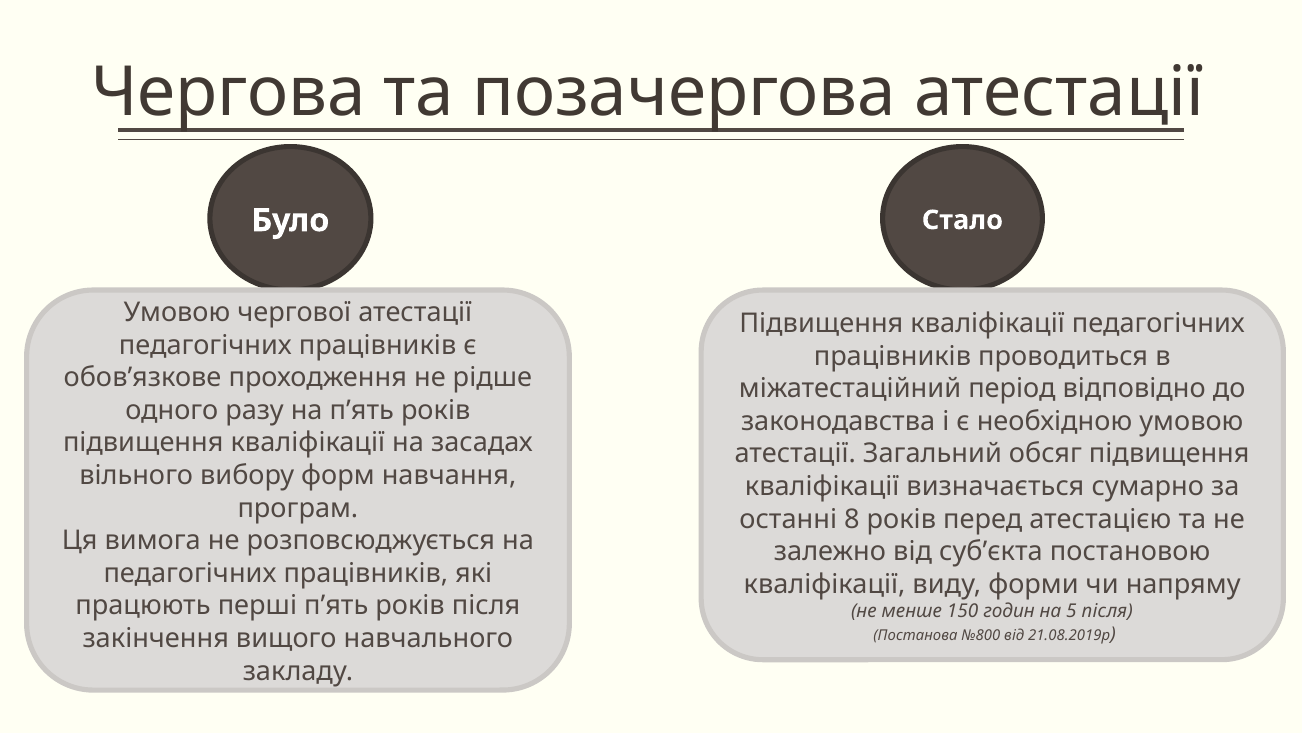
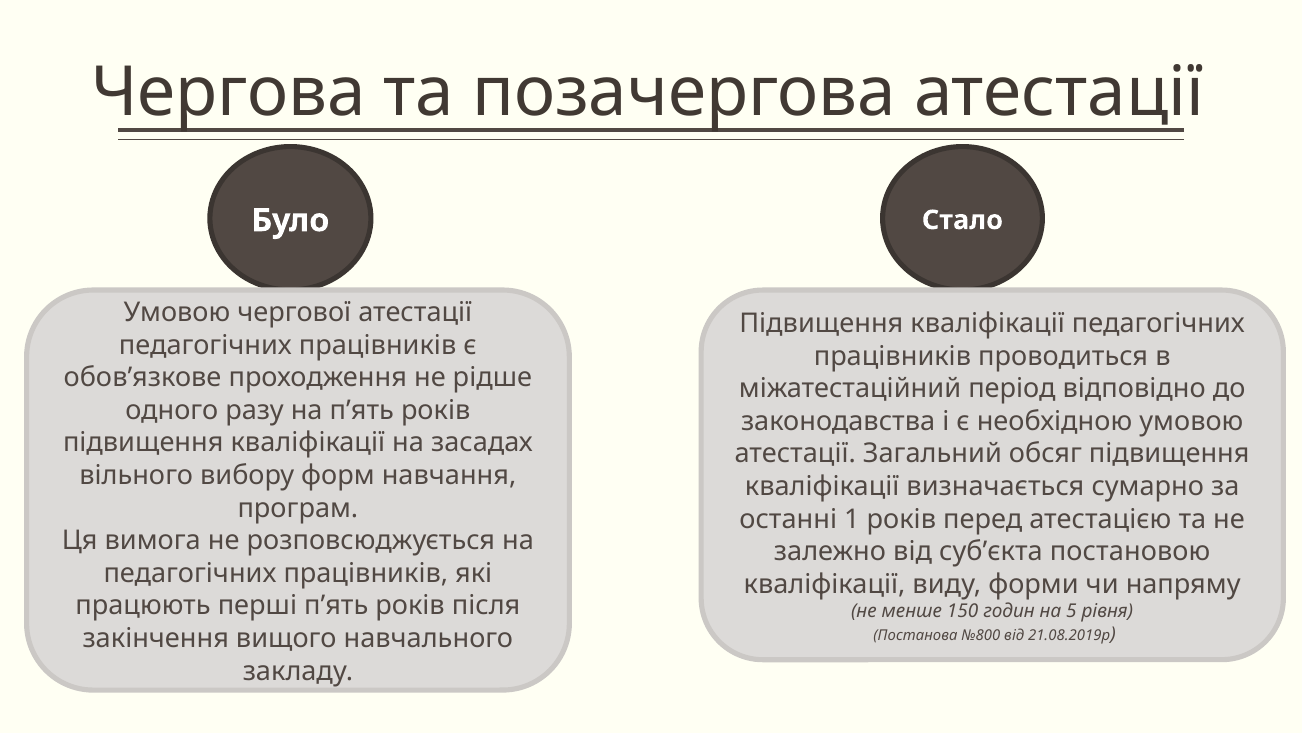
8: 8 -> 1
5 після: після -> рівня
